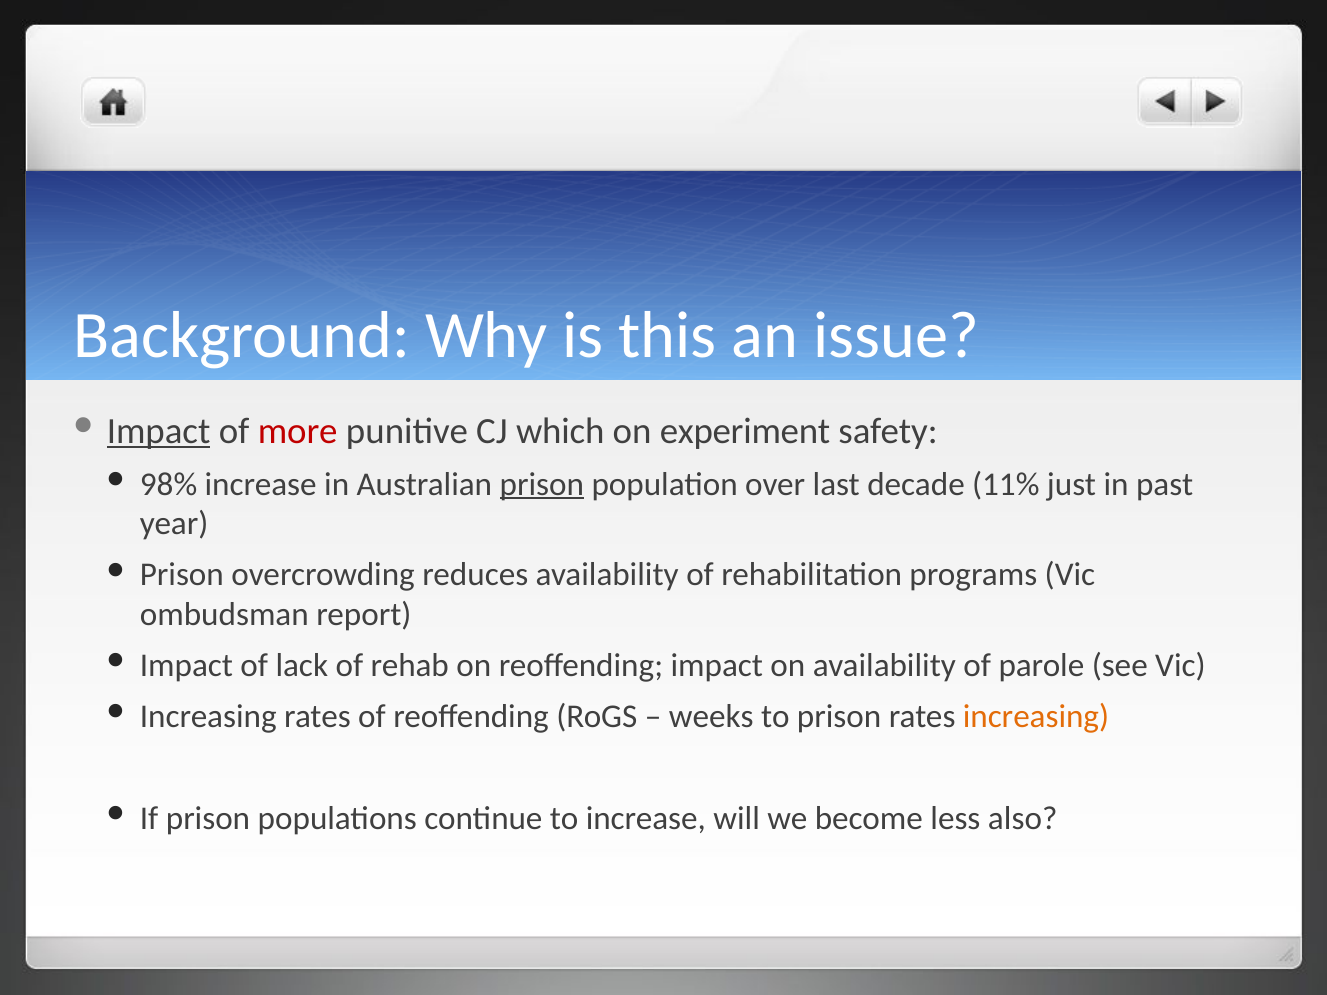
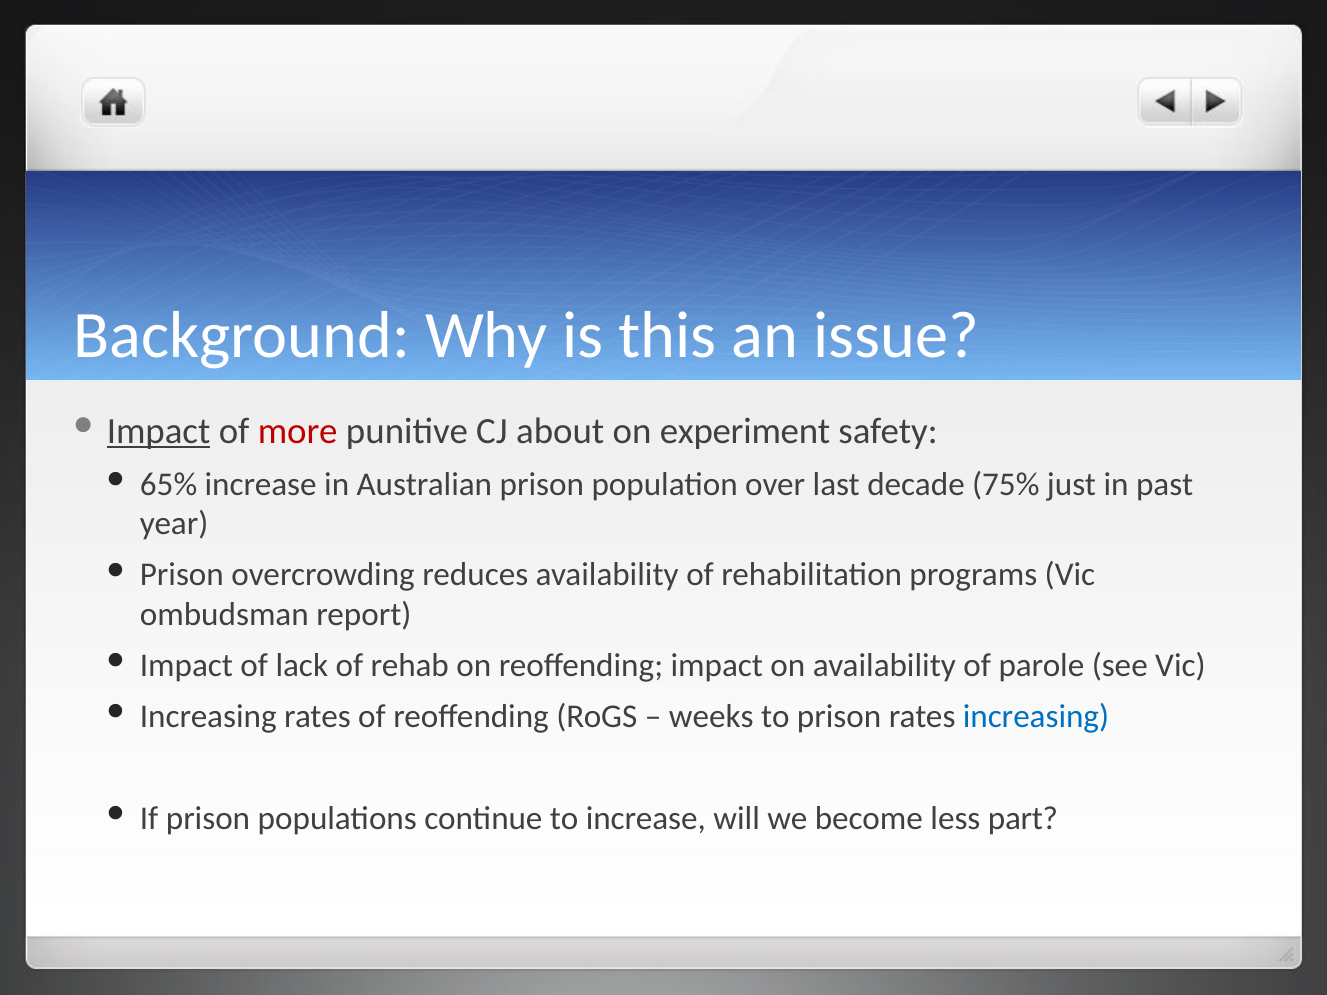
which: which -> about
98%: 98% -> 65%
prison at (542, 484) underline: present -> none
11%: 11% -> 75%
increasing at (1036, 717) colour: orange -> blue
also: also -> part
